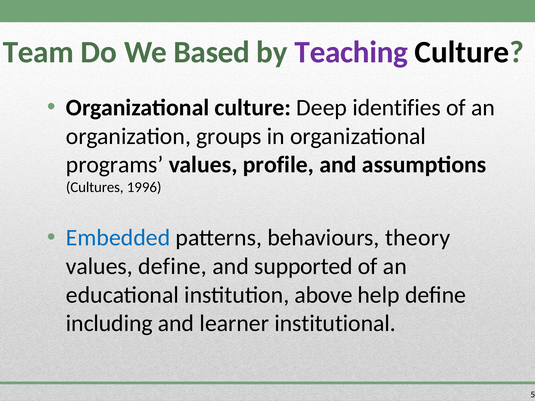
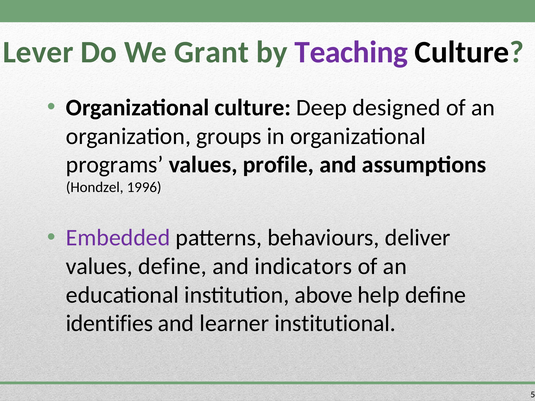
Team: Team -> Lever
Based: Based -> Grant
identifies: identifies -> designed
Cultures: Cultures -> Hondzel
Embedded colour: blue -> purple
theory: theory -> deliver
supported: supported -> indicators
including: including -> identifies
